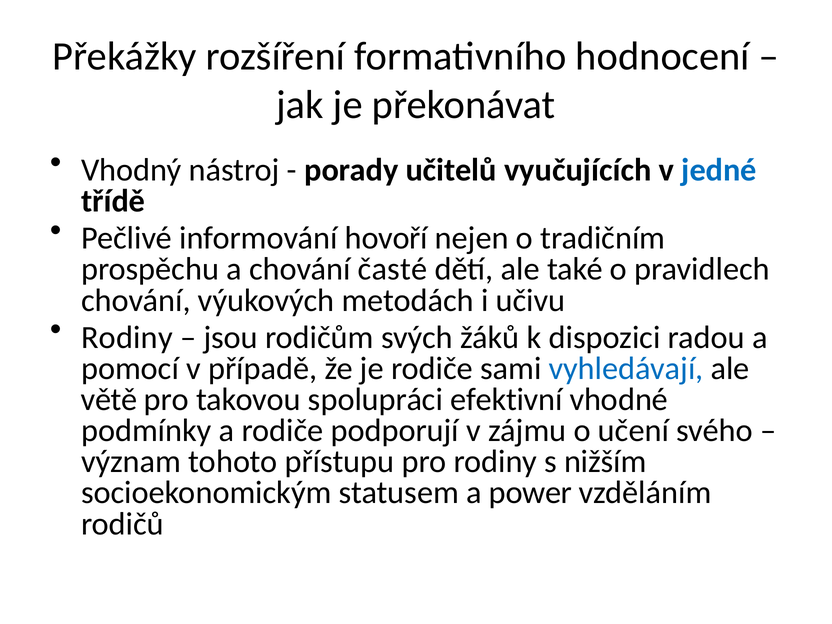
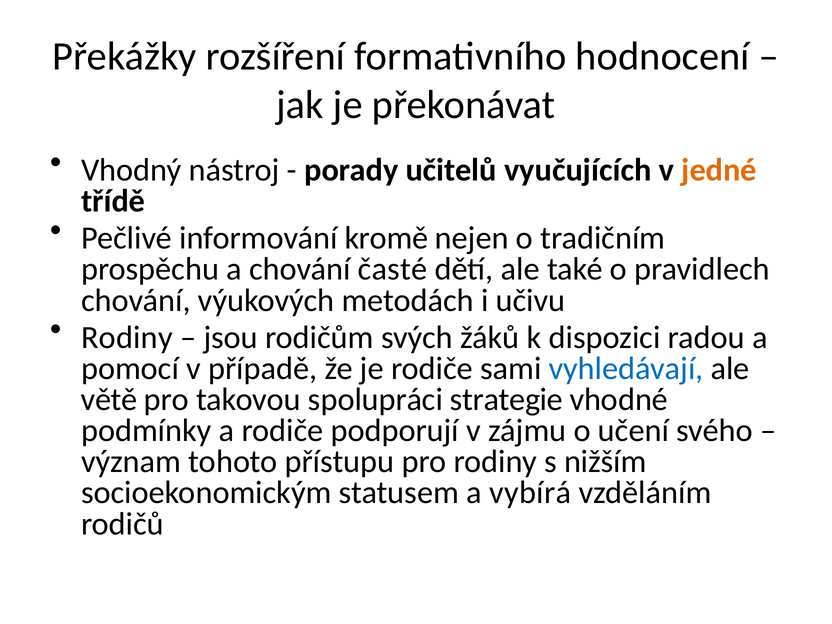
jedné colour: blue -> orange
hovoří: hovoří -> kromě
efektivní: efektivní -> strategie
power: power -> vybírá
